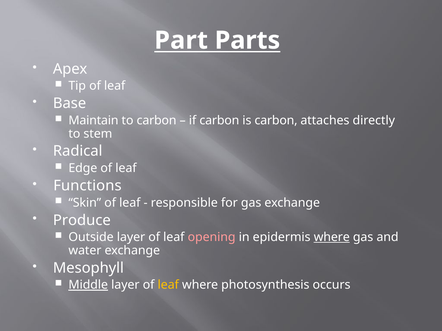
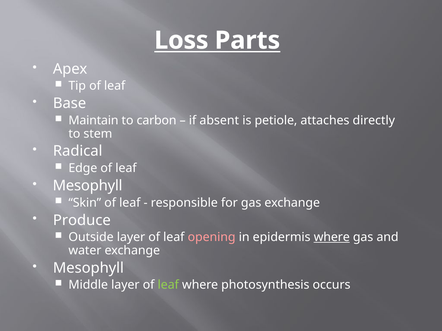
Part: Part -> Loss
if carbon: carbon -> absent
is carbon: carbon -> petiole
Functions at (87, 186): Functions -> Mesophyll
Middle underline: present -> none
leaf at (168, 285) colour: yellow -> light green
